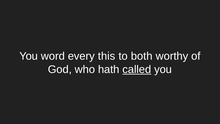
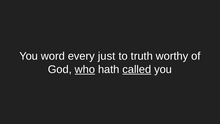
this: this -> just
both: both -> truth
who underline: none -> present
